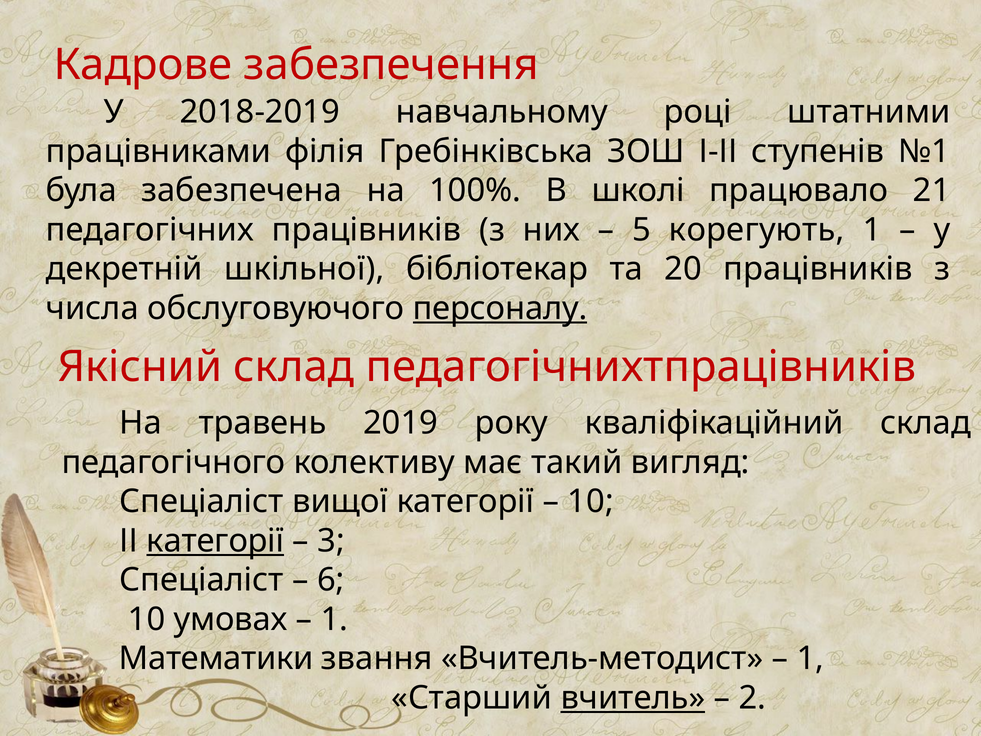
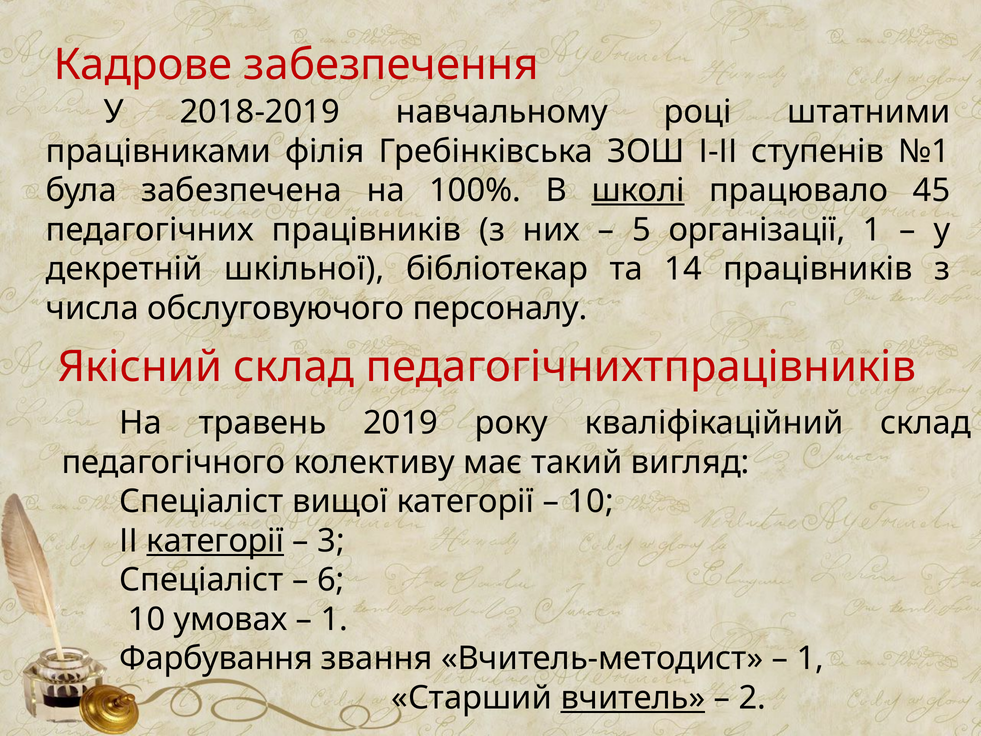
школі underline: none -> present
21: 21 -> 45
корегують: корегують -> організації
20: 20 -> 14
персоналу underline: present -> none
Математики: Математики -> Фарбування
